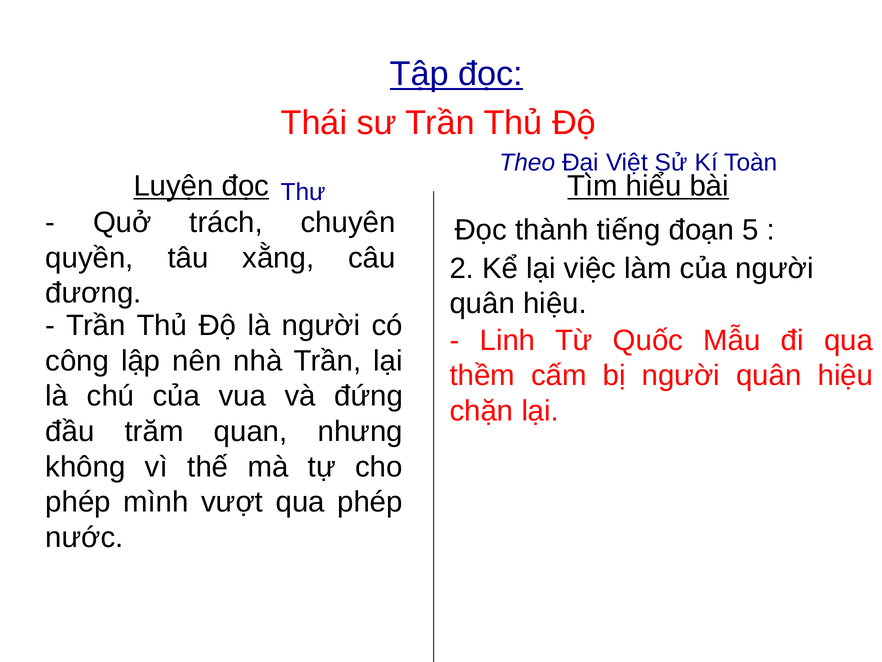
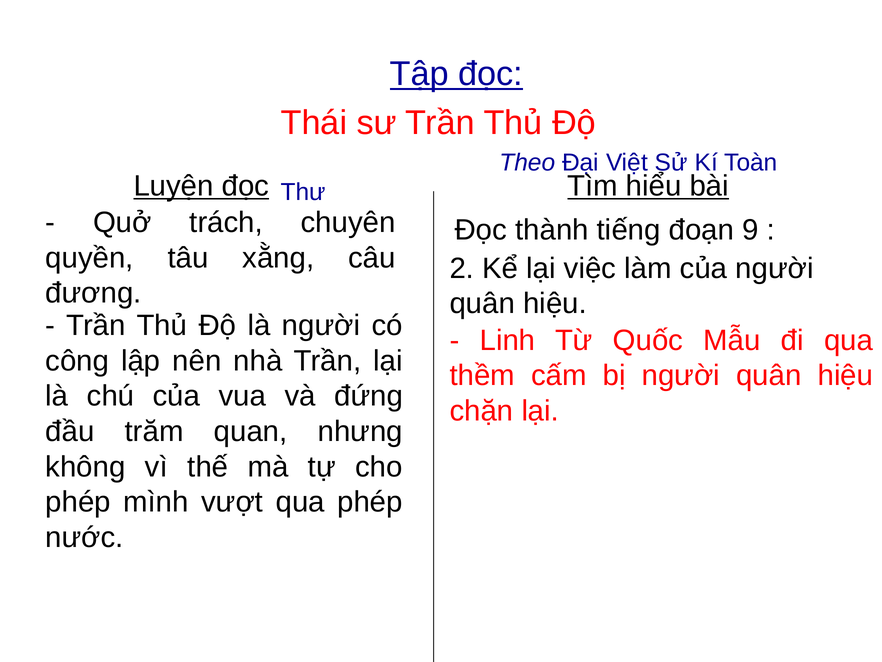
5: 5 -> 9
